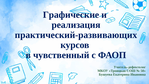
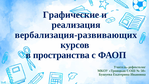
практический-развивающих: практический-развивающих -> вербализация-развивающих
чувственный: чувственный -> пространства
